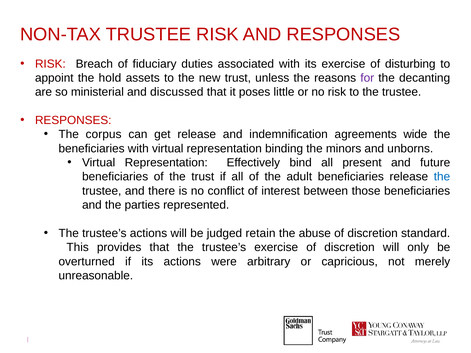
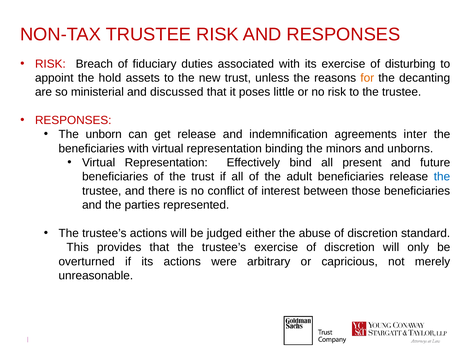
for colour: purple -> orange
corpus: corpus -> unborn
wide: wide -> inter
retain: retain -> either
